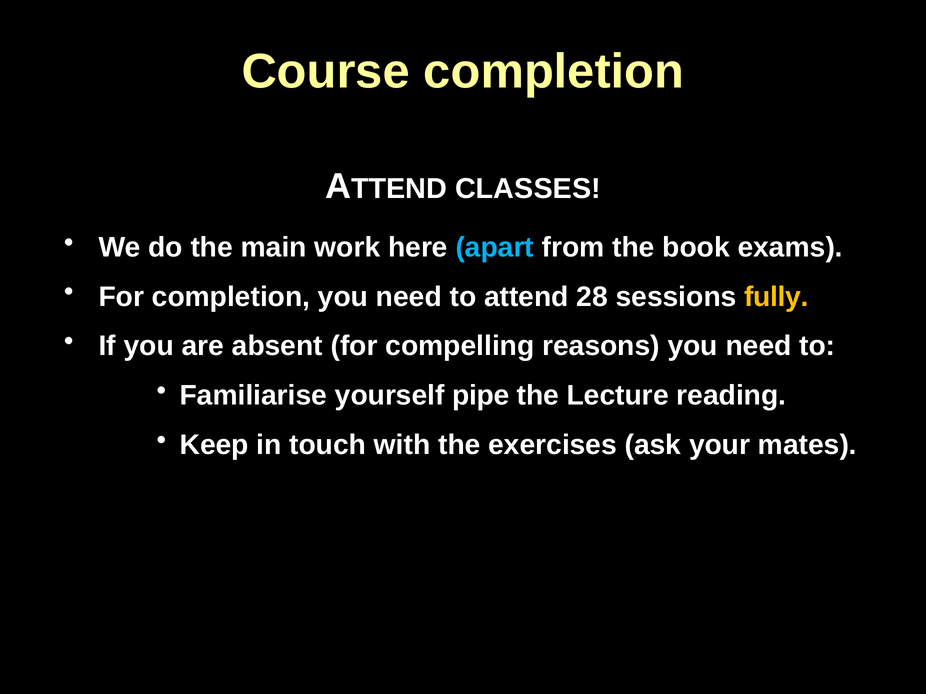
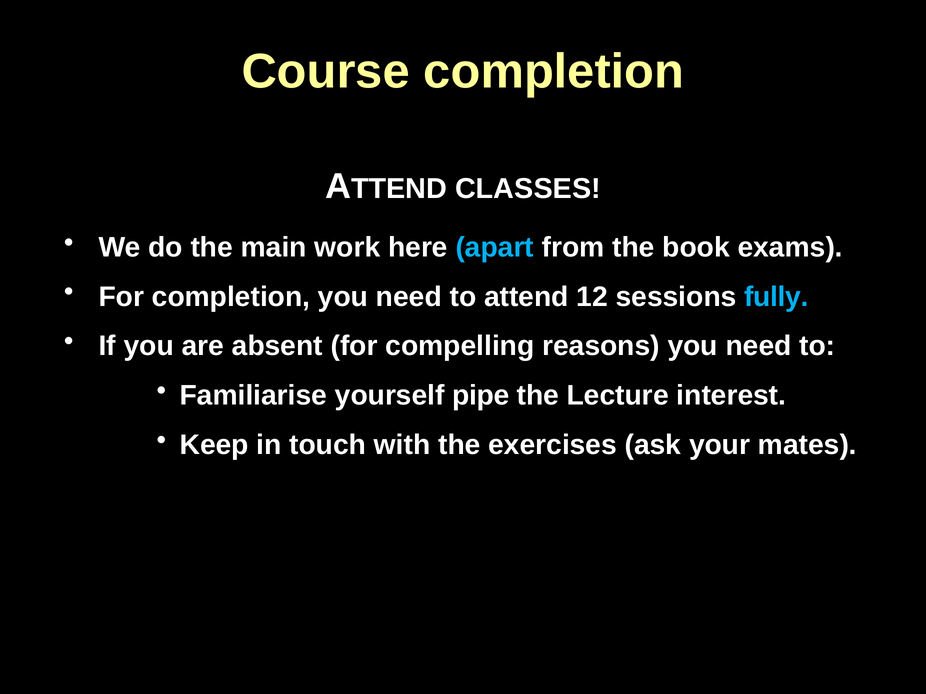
28: 28 -> 12
fully colour: yellow -> light blue
reading: reading -> interest
